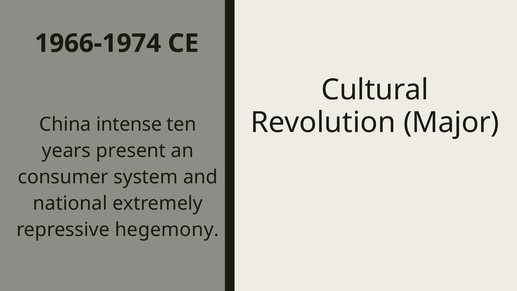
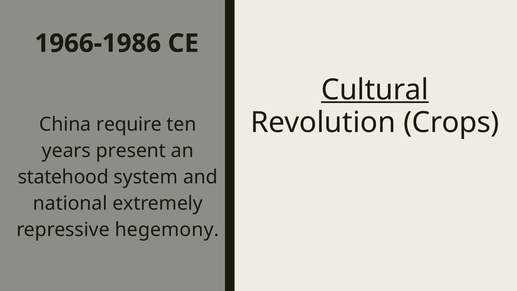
1966-1974: 1966-1974 -> 1966-1986
Cultural underline: none -> present
Major: Major -> Crops
intense: intense -> require
consumer: consumer -> statehood
